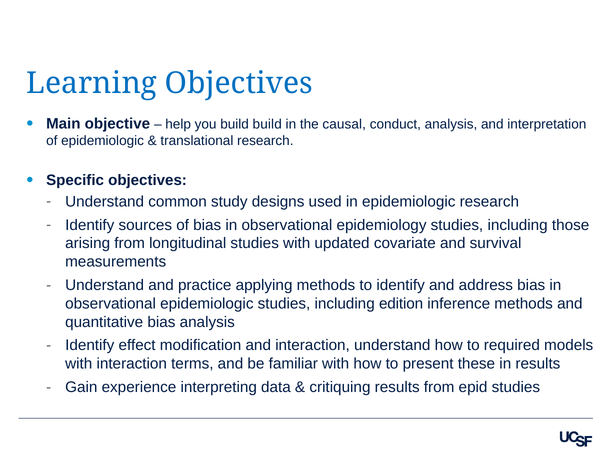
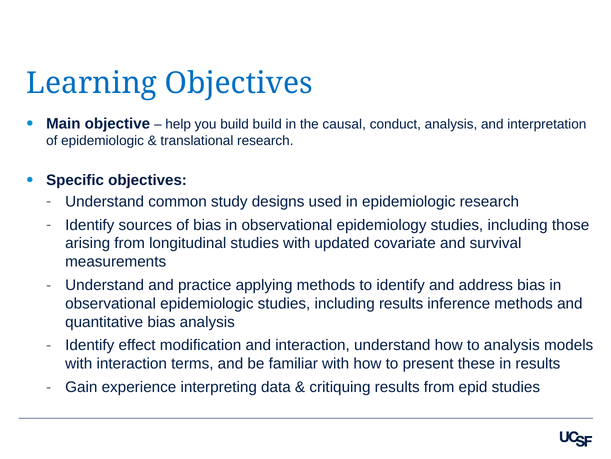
including edition: edition -> results
to required: required -> analysis
